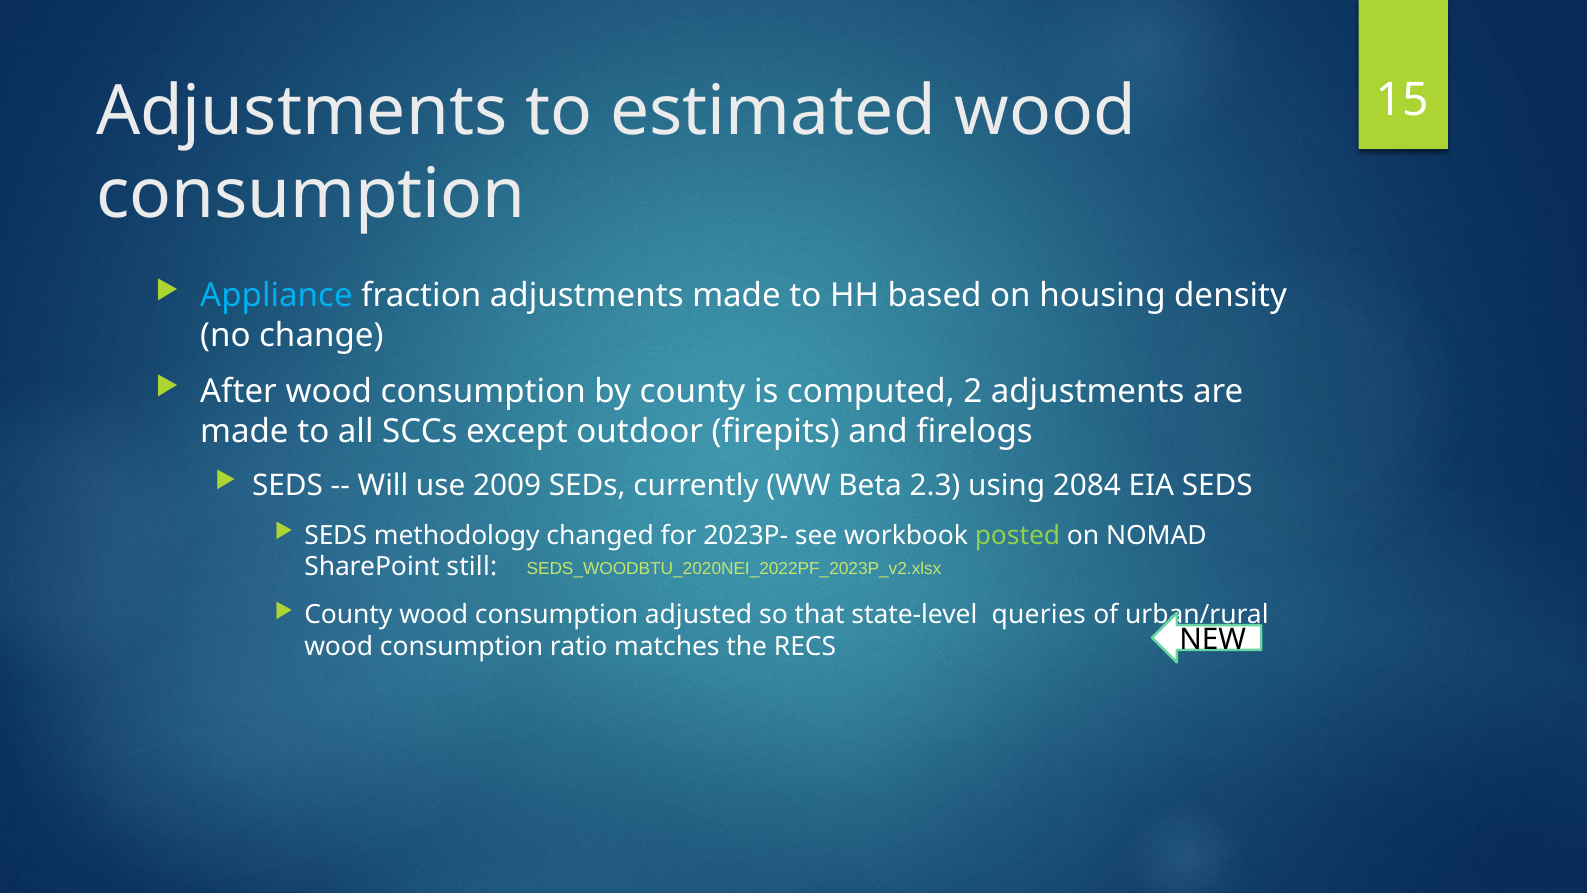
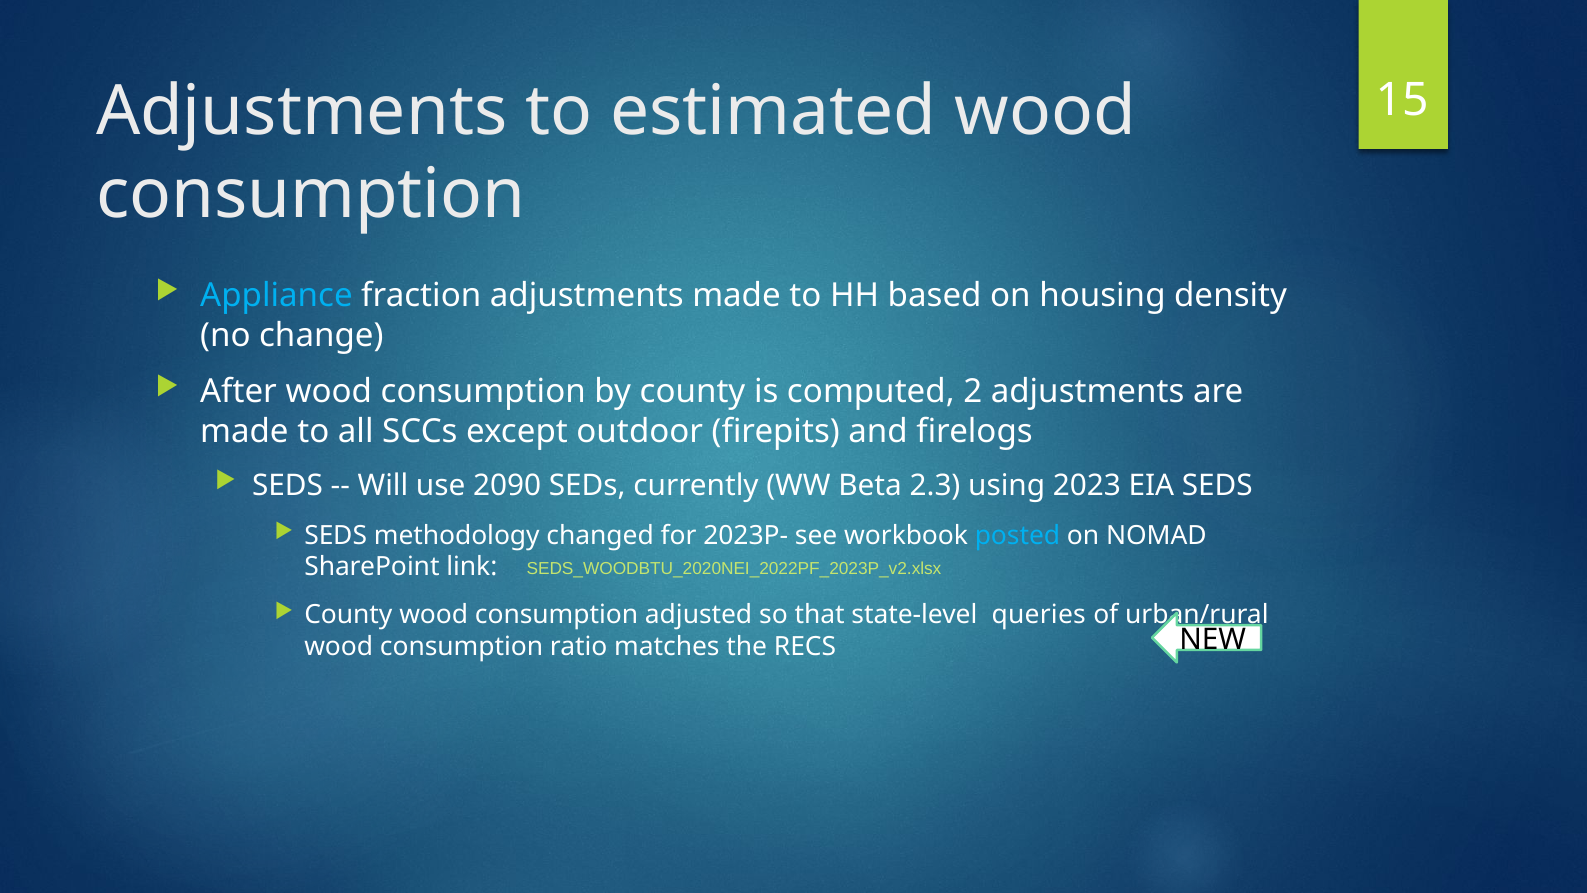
2009: 2009 -> 2090
2084: 2084 -> 2023
posted colour: light green -> light blue
still: still -> link
